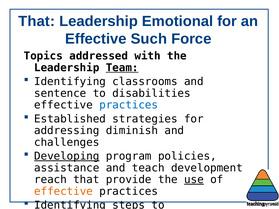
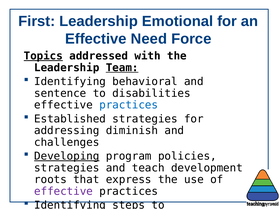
That at (37, 21): That -> First
Such: Such -> Need
Topics underline: none -> present
classrooms: classrooms -> behavioral
assistance at (67, 168): assistance -> strategies
reach: reach -> roots
provide: provide -> express
use underline: present -> none
effective at (64, 191) colour: orange -> purple
